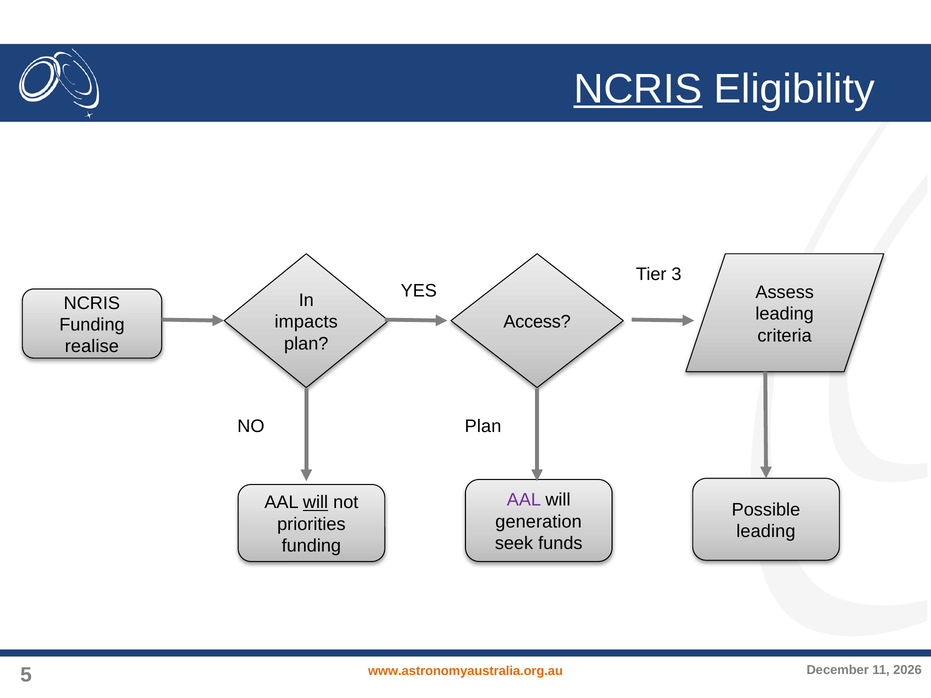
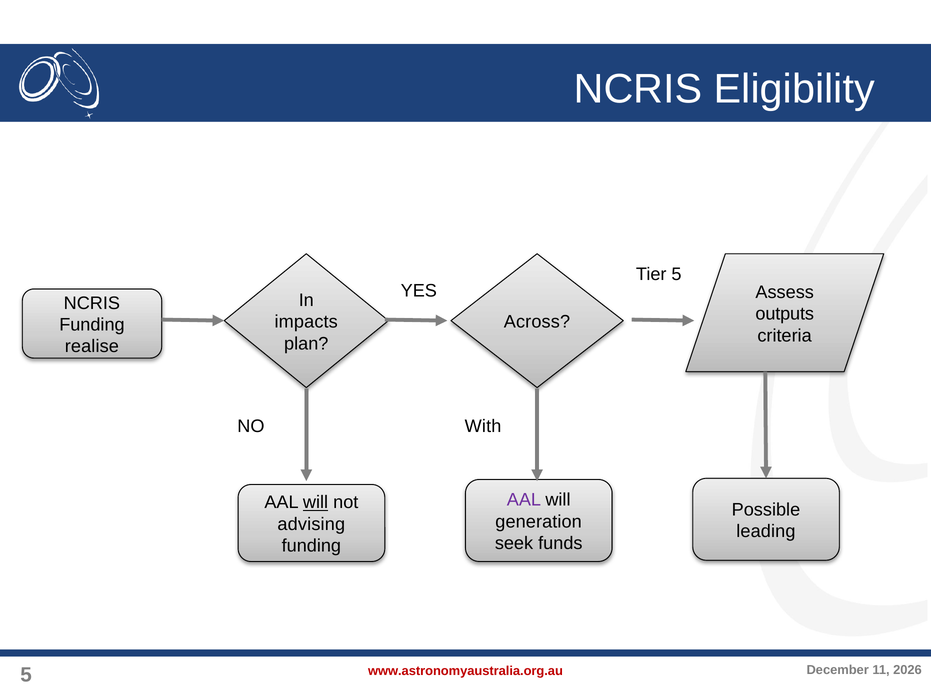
NCRIS at (638, 89) underline: present -> none
Tier 3: 3 -> 5
leading at (785, 314): leading -> outputs
Access: Access -> Across
NO Plan: Plan -> With
priorities: priorities -> advising
www.astronomyaustralia.org.au colour: orange -> red
